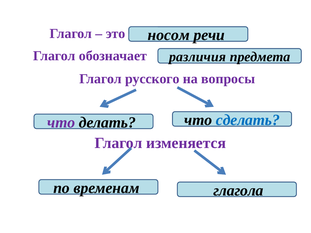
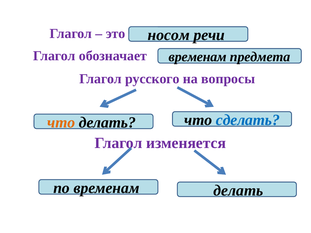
обозначает различия: различия -> временам
что at (61, 123) colour: purple -> orange
временам глагола: глагола -> делать
